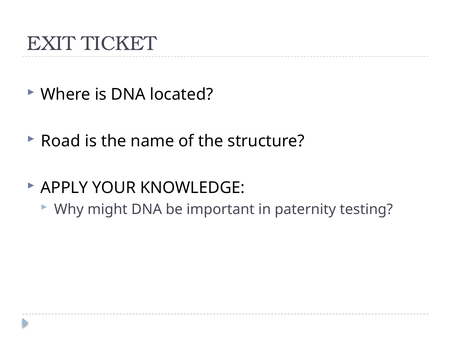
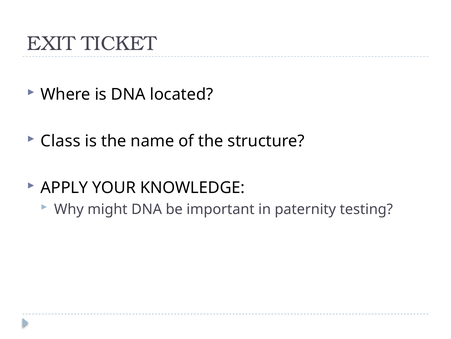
Road: Road -> Class
